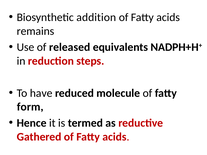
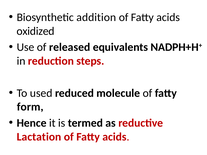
remains: remains -> oxidized
have: have -> used
Gathered: Gathered -> Lactation
